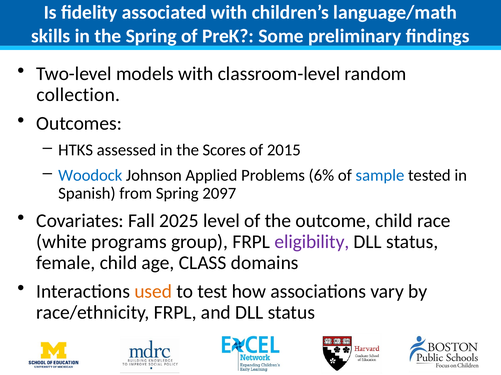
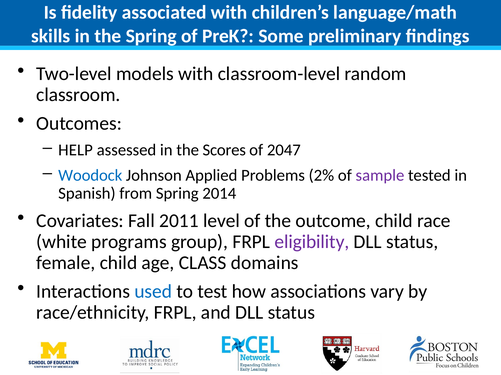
collection: collection -> classroom
HTKS: HTKS -> HELP
2015: 2015 -> 2047
6%: 6% -> 2%
sample colour: blue -> purple
2097: 2097 -> 2014
2025: 2025 -> 2011
used colour: orange -> blue
